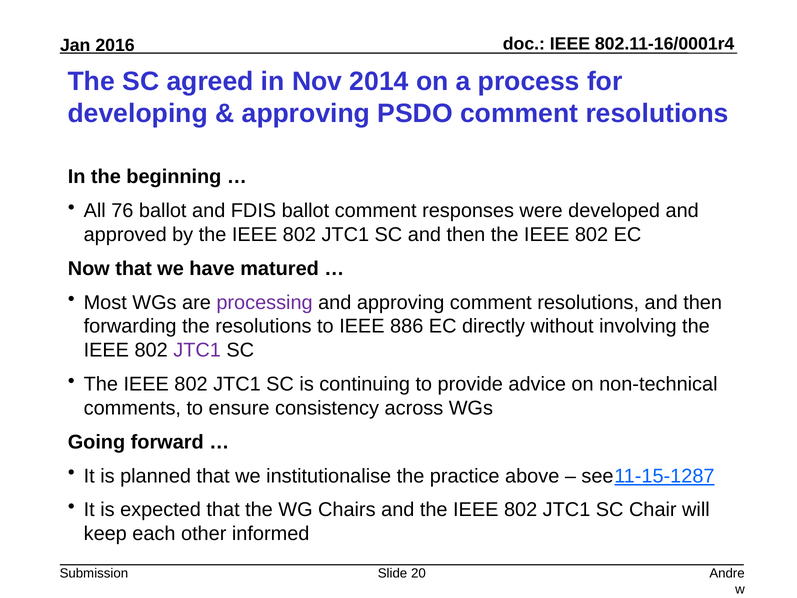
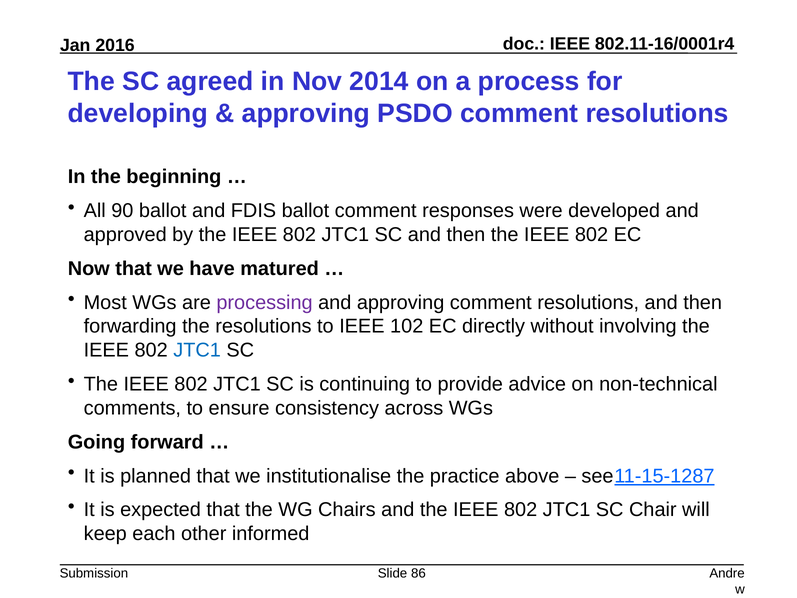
76: 76 -> 90
886: 886 -> 102
JTC1 at (197, 350) colour: purple -> blue
20: 20 -> 86
